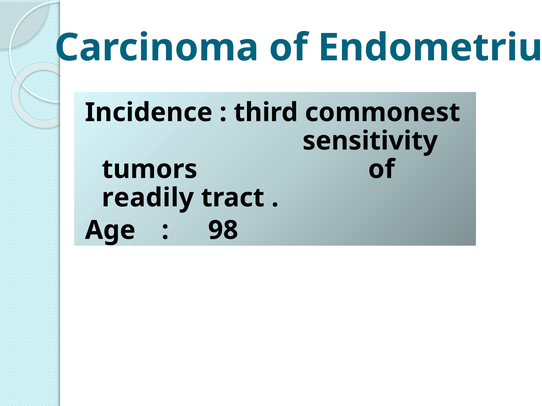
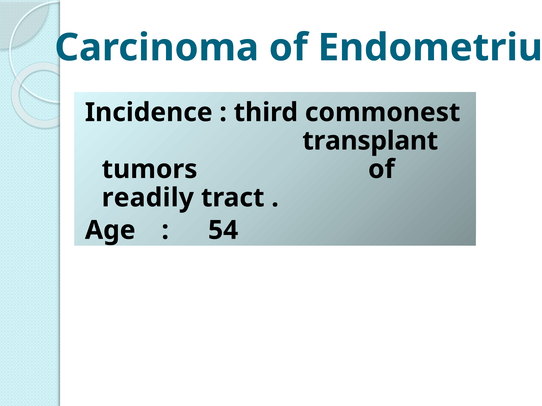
sensitivity: sensitivity -> transplant
98: 98 -> 54
